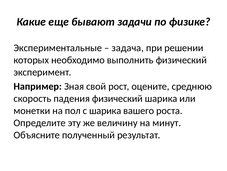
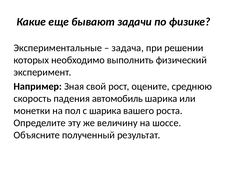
падения физический: физический -> автомобиль
минут: минут -> шоссе
